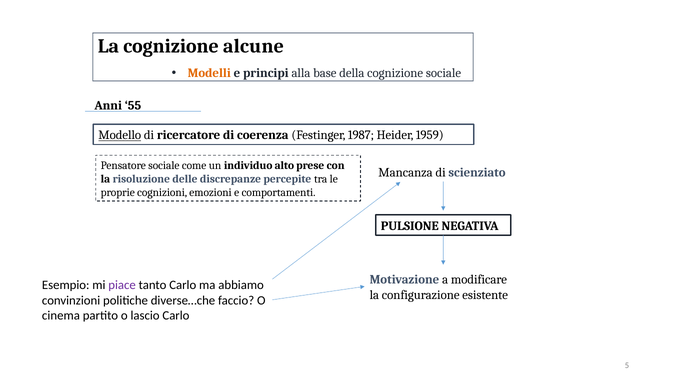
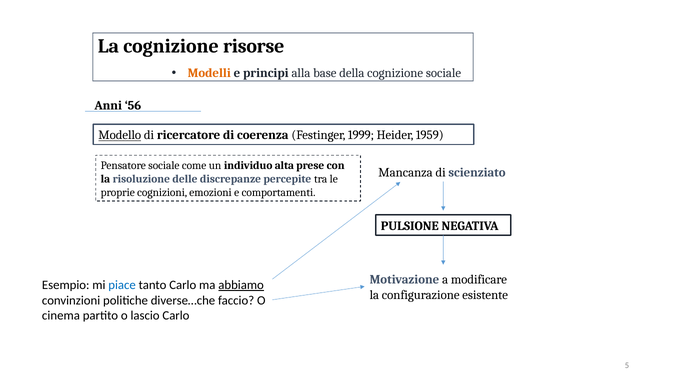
alcune: alcune -> risorse
55: 55 -> 56
1987: 1987 -> 1999
alto: alto -> alta
piace colour: purple -> blue
abbiamo underline: none -> present
